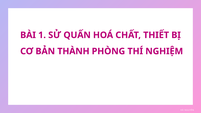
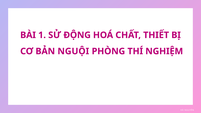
QUẤN: QUẤN -> ĐỘNG
THÀNH: THÀNH -> NGUỘI
